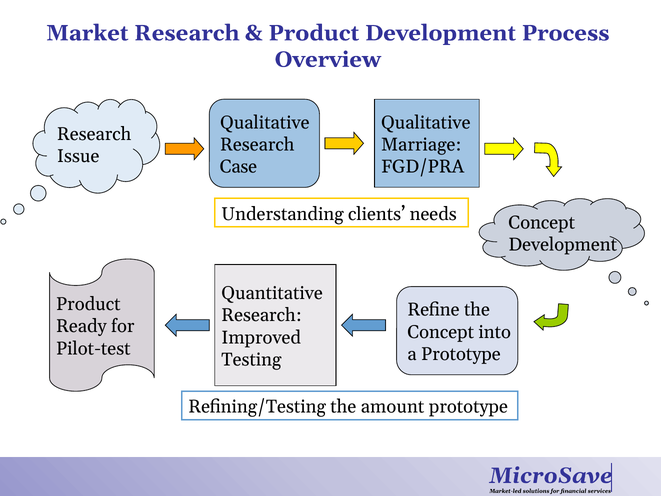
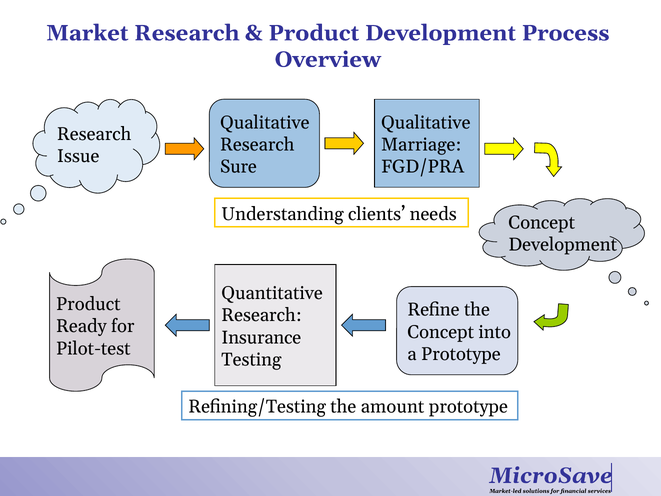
Case: Case -> Sure
Improved: Improved -> Insurance
